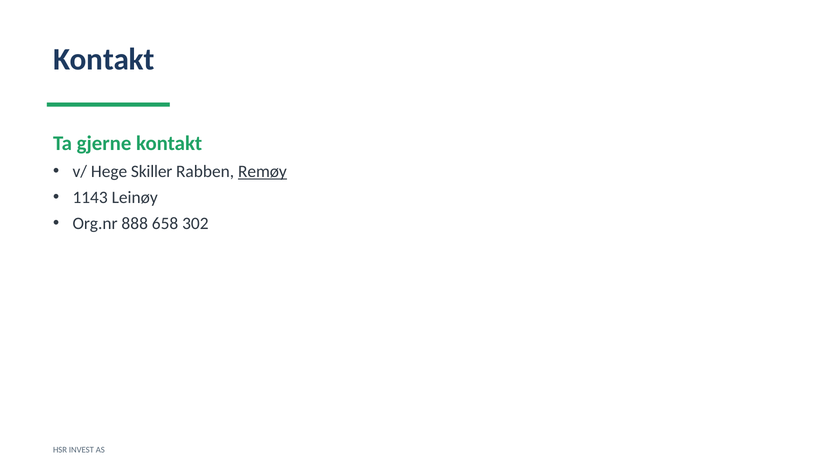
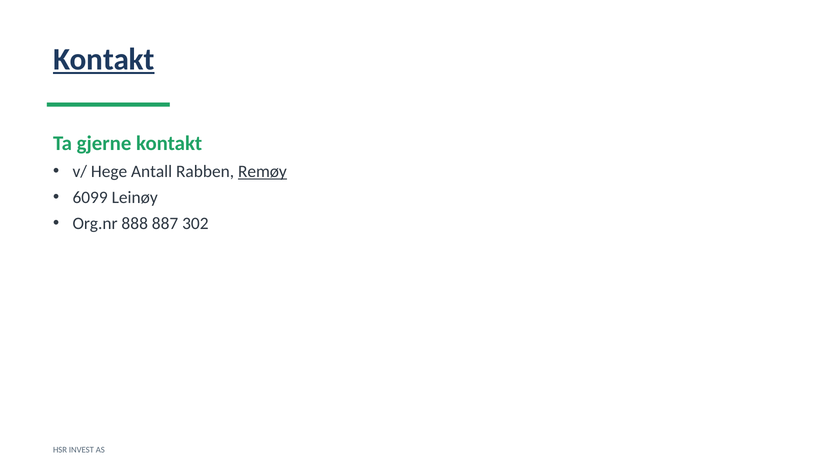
Kontakt at (104, 59) underline: none -> present
Skiller: Skiller -> Antall
1143: 1143 -> 6099
658: 658 -> 887
